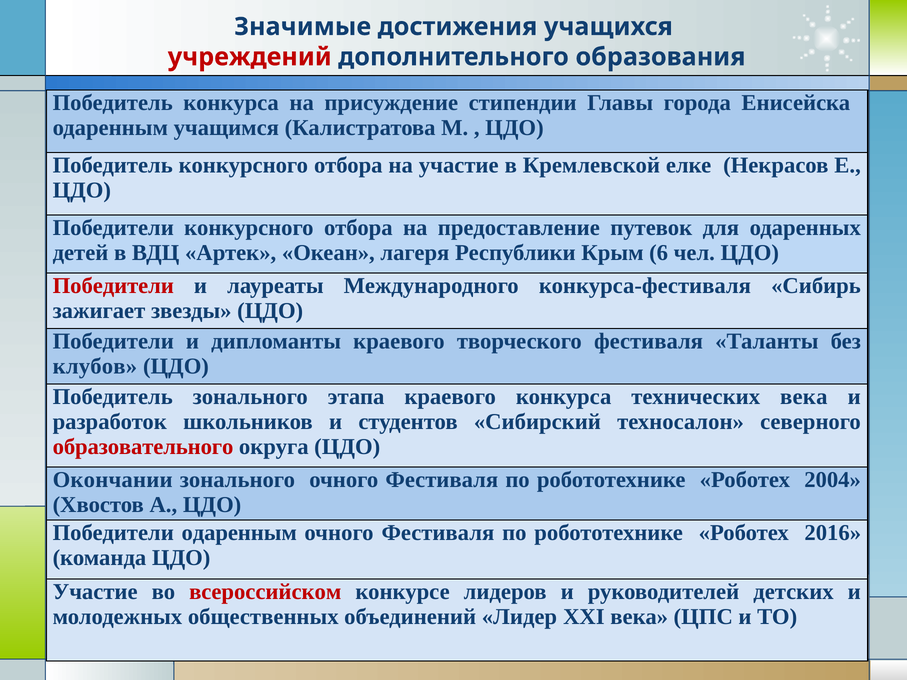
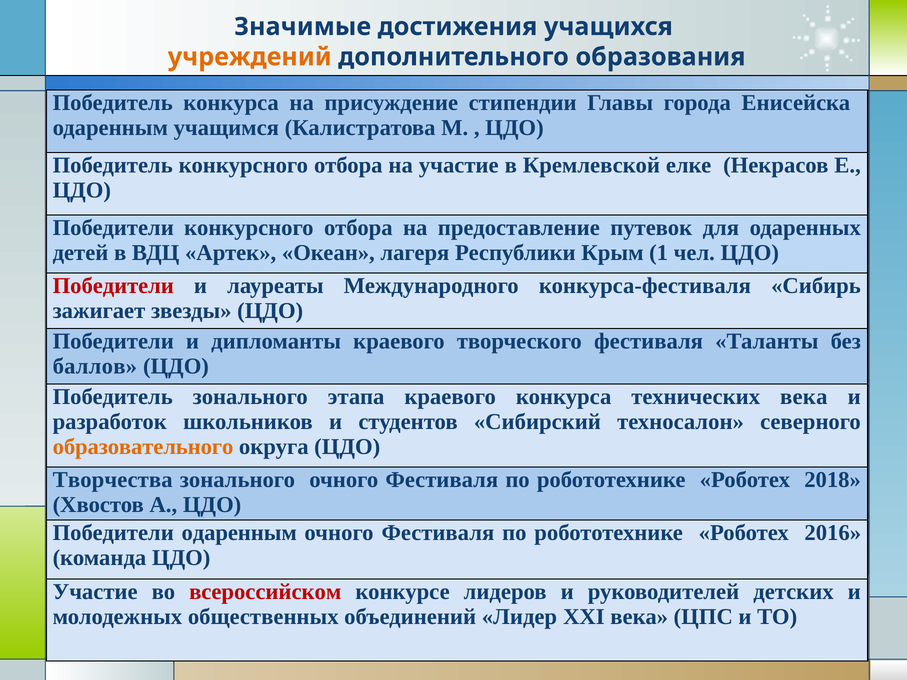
учреждений colour: red -> orange
6: 6 -> 1
клубов: клубов -> баллов
образовательного colour: red -> orange
Окончании: Окончании -> Творчества
2004: 2004 -> 2018
